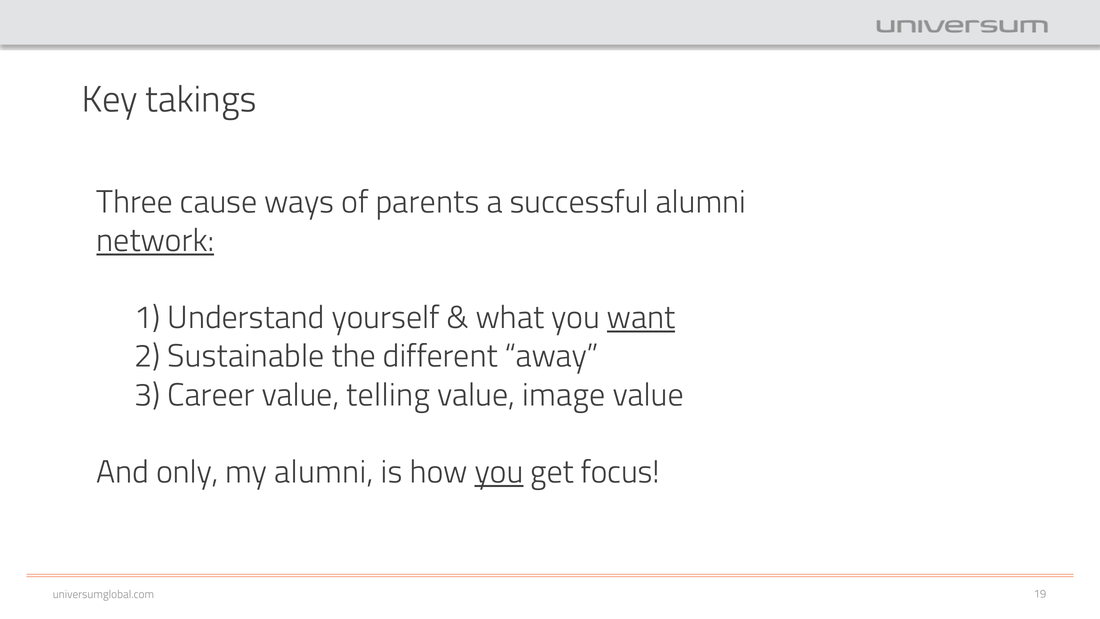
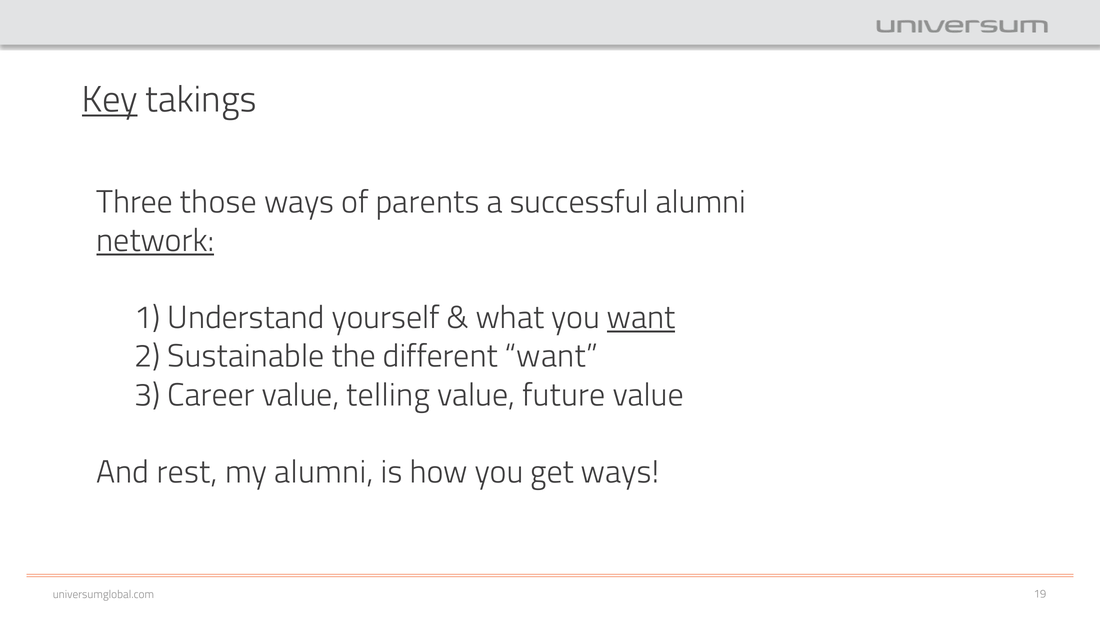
Key underline: none -> present
cause: cause -> those
different away: away -> want
image: image -> future
only: only -> rest
you at (499, 472) underline: present -> none
get focus: focus -> ways
